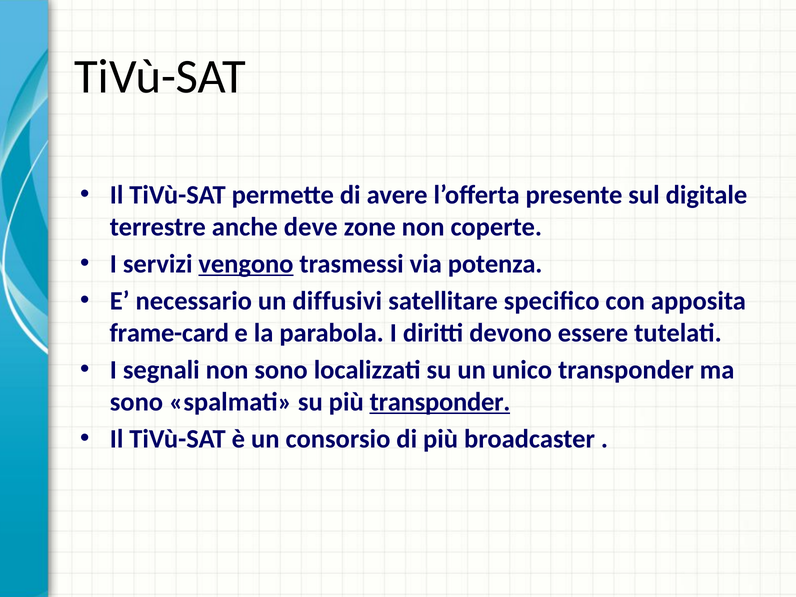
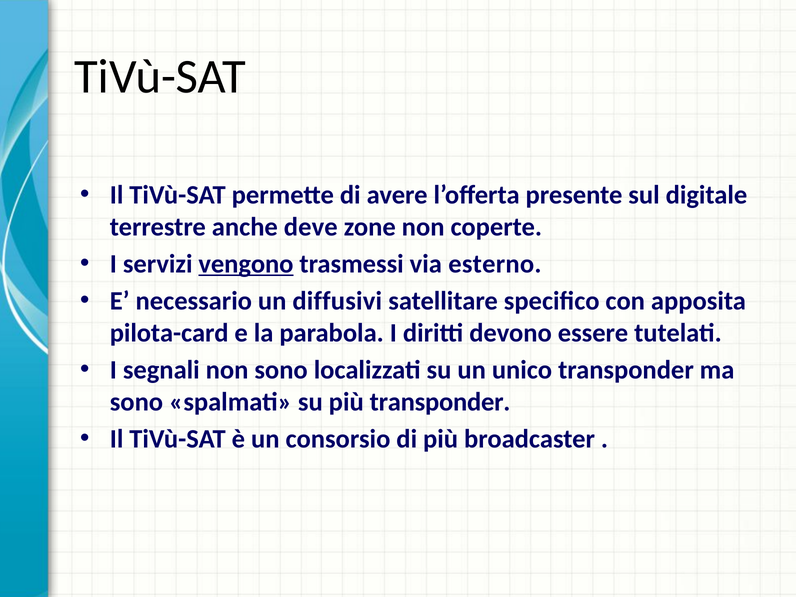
potenza: potenza -> esterno
frame-card: frame-card -> pilota-card
transponder at (440, 402) underline: present -> none
